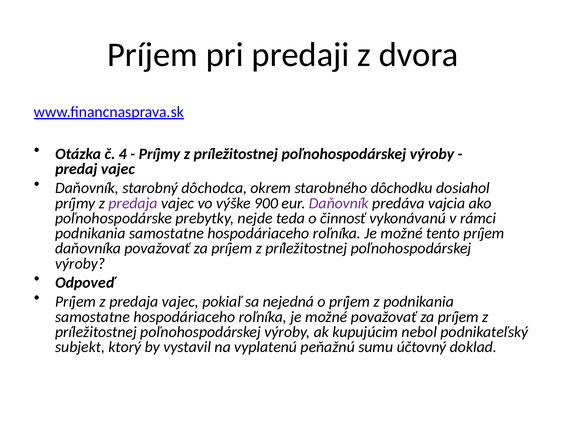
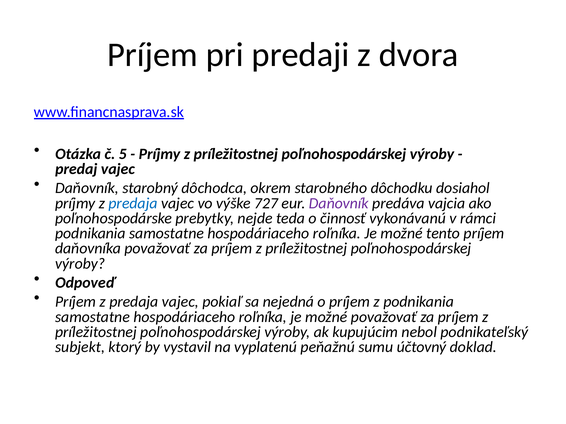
4: 4 -> 5
predaja at (133, 203) colour: purple -> blue
900: 900 -> 727
